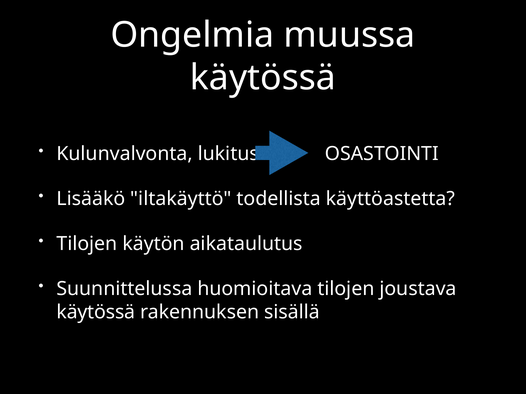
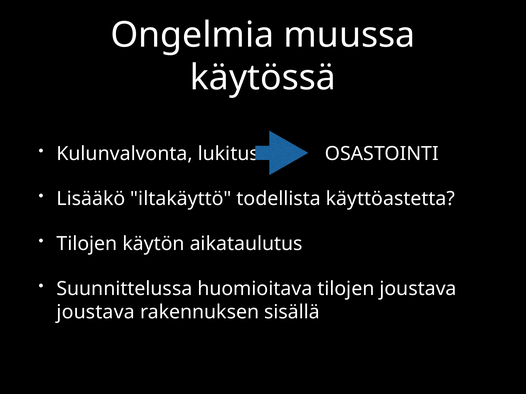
käytössä at (96, 313): käytössä -> joustava
